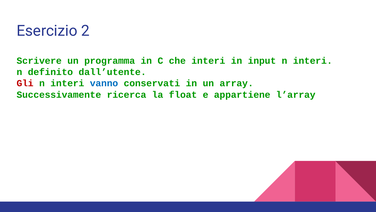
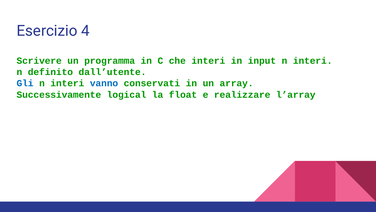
2: 2 -> 4
Gli colour: red -> blue
ricerca: ricerca -> logical
appartiene: appartiene -> realizzare
